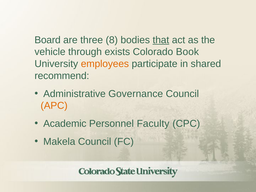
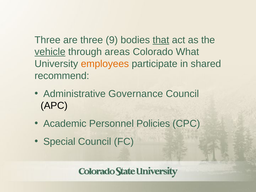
Board at (48, 40): Board -> Three
8: 8 -> 9
vehicle underline: none -> present
exists: exists -> areas
Book: Book -> What
APC colour: orange -> black
Faculty: Faculty -> Policies
Makela: Makela -> Special
